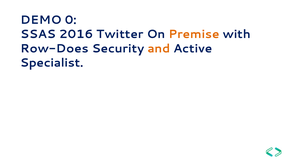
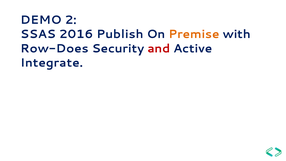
0: 0 -> 2
Twitter: Twitter -> Publish
and colour: orange -> red
Specialist: Specialist -> Integrate
